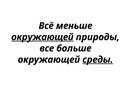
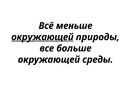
среды underline: present -> none
